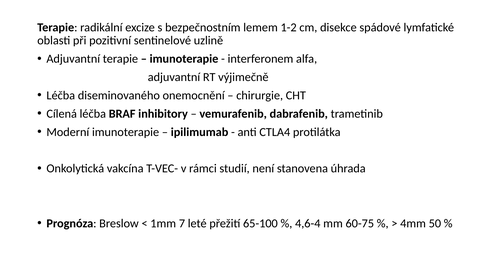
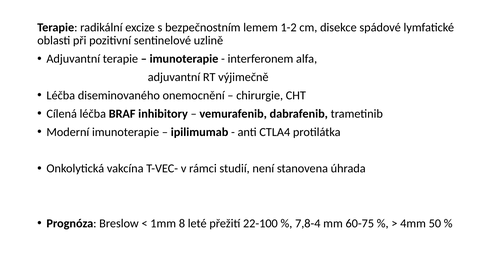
7: 7 -> 8
65-100: 65-100 -> 22-100
4,6-4: 4,6-4 -> 7,8-4
